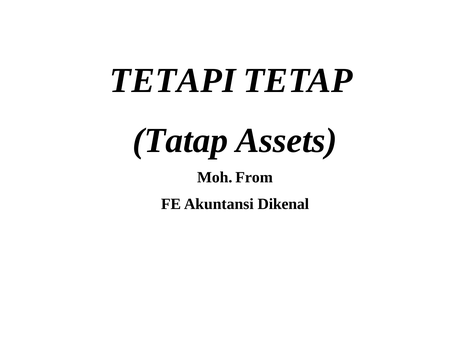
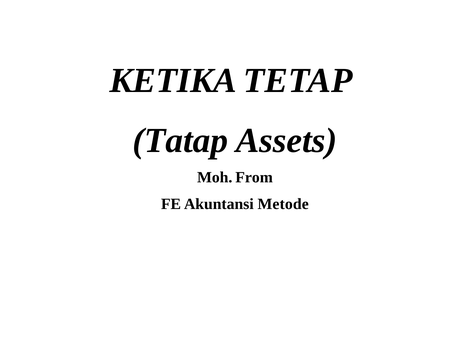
TETAPI: TETAPI -> KETIKA
Dikenal: Dikenal -> Metode
